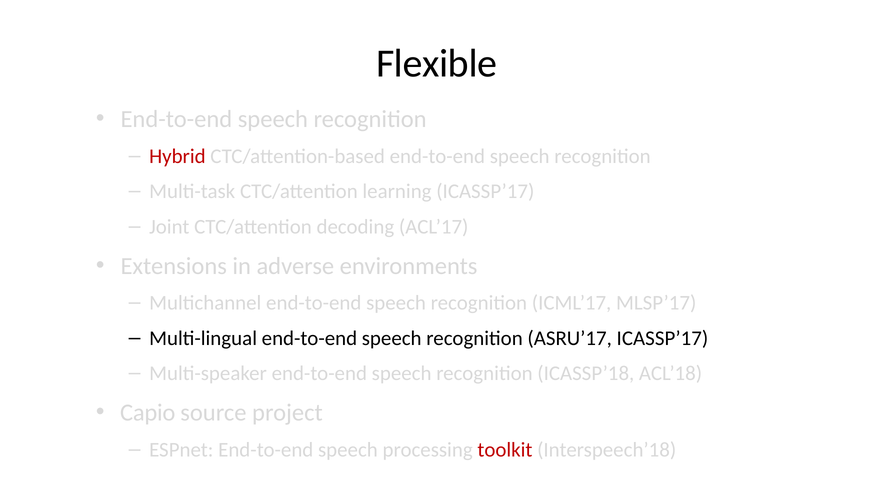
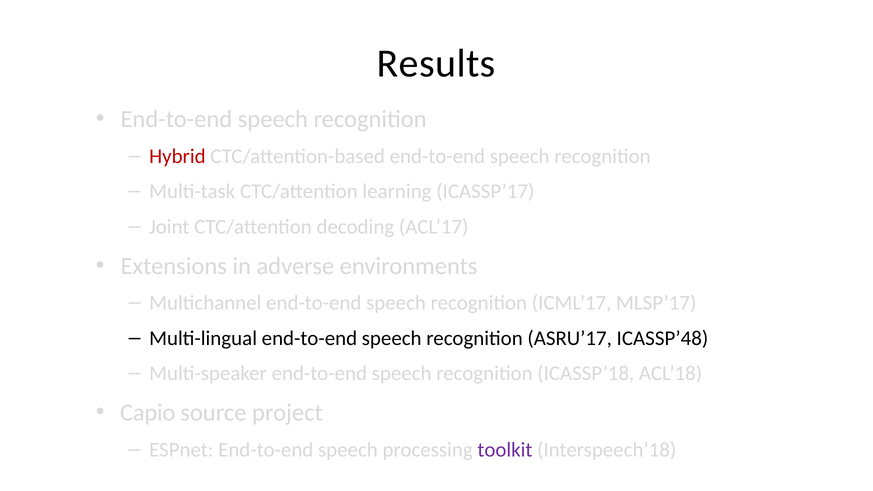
Flexible: Flexible -> Results
ASRU’17 ICASSP’17: ICASSP’17 -> ICASSP’48
toolkit colour: red -> purple
